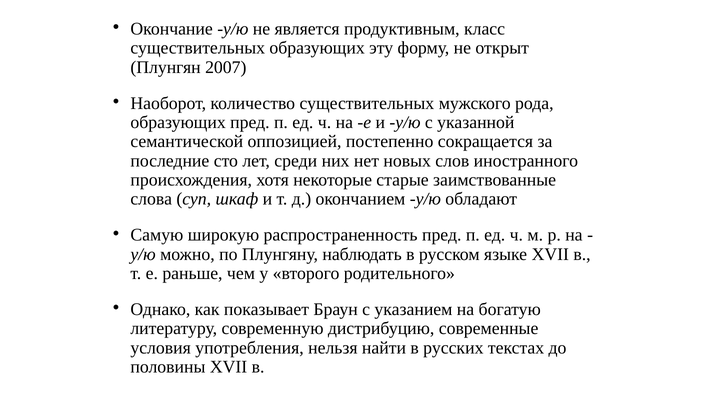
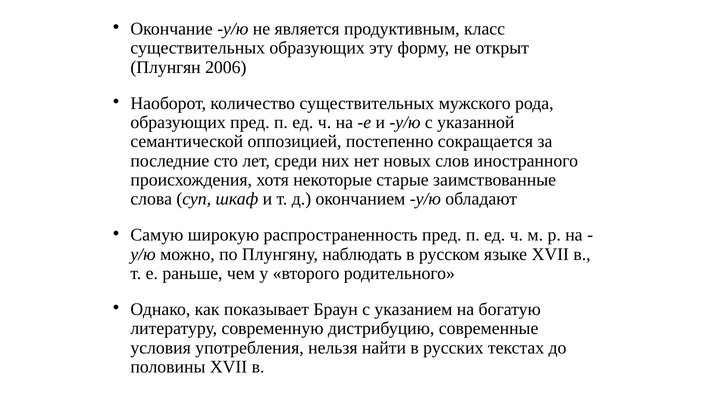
2007: 2007 -> 2006
